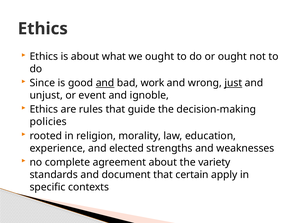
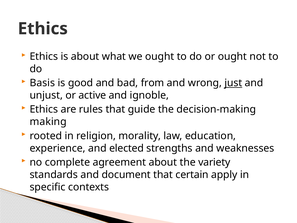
Since: Since -> Basis
and at (105, 83) underline: present -> none
work: work -> from
event: event -> active
policies: policies -> making
